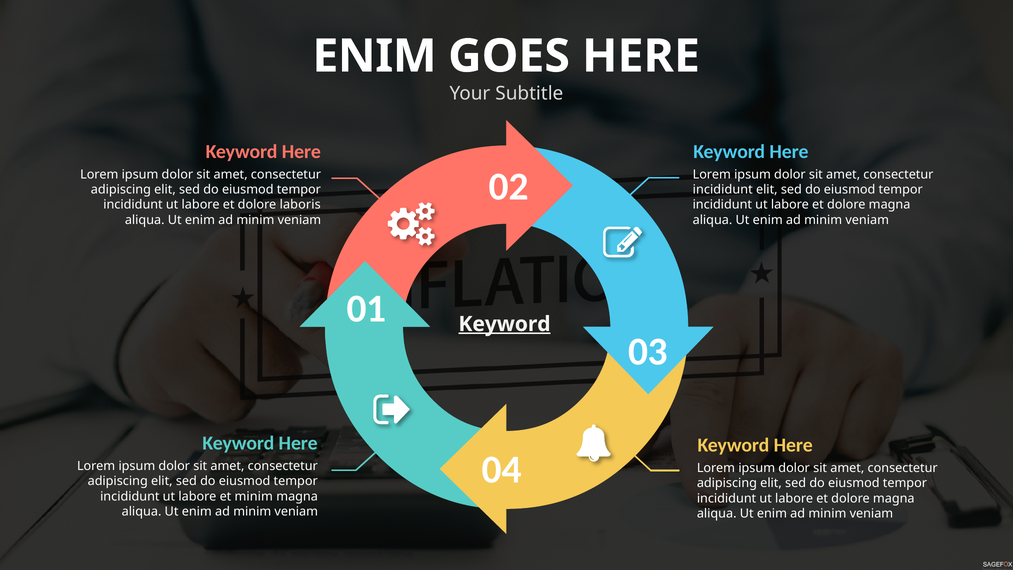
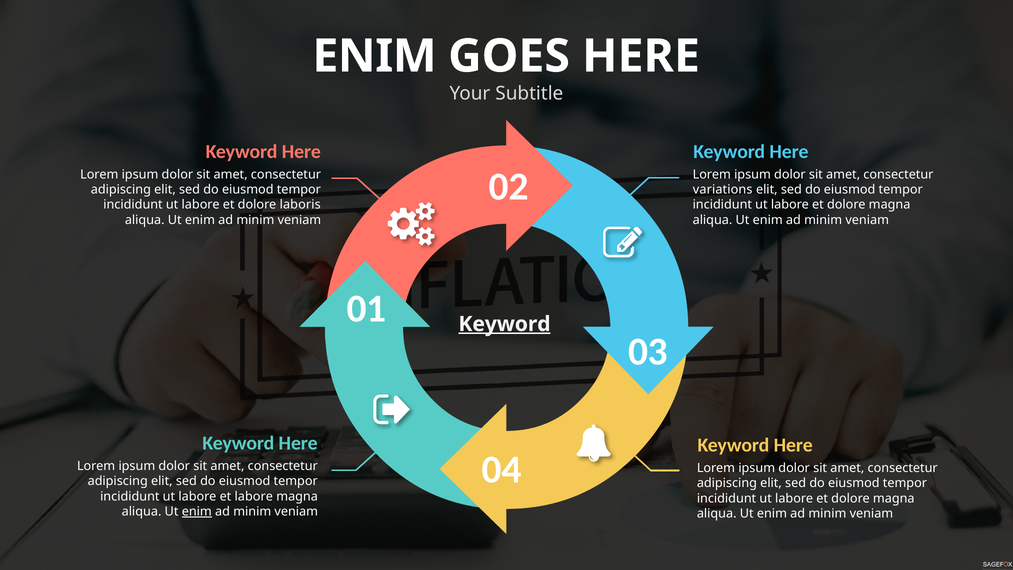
incididunt at (723, 189): incididunt -> variations
et minim: minim -> labore
enim at (197, 511) underline: none -> present
